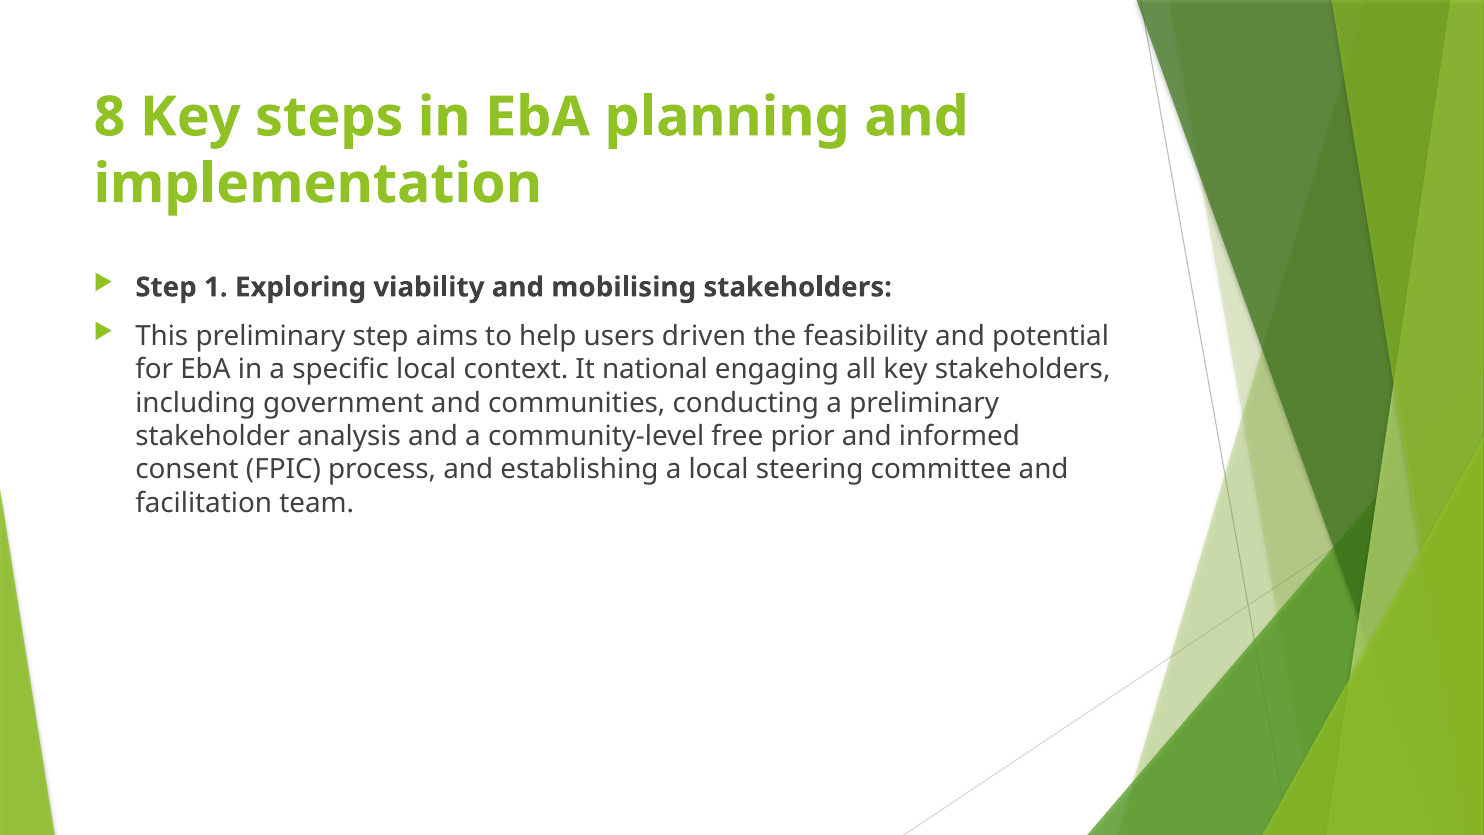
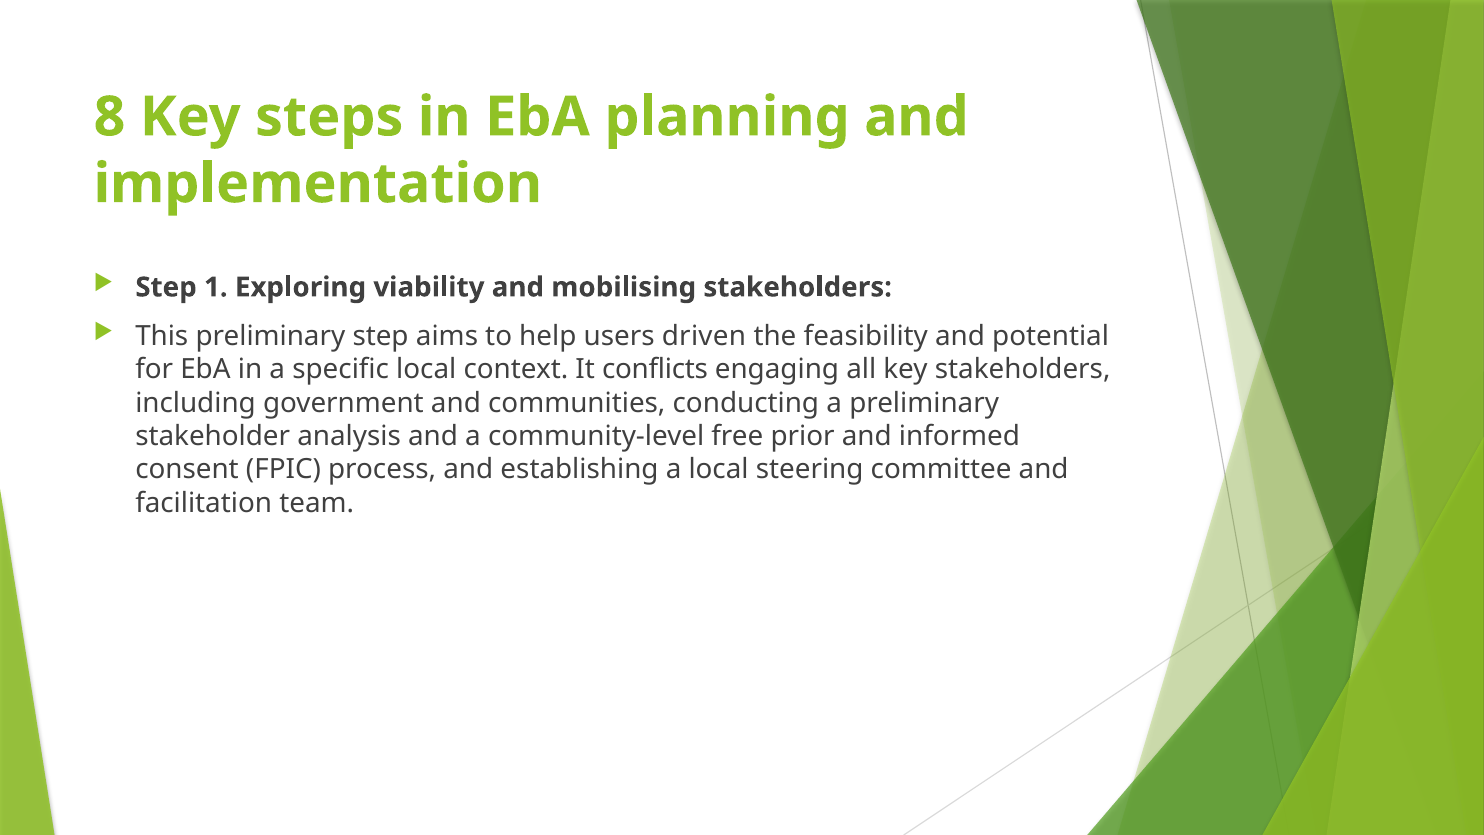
national: national -> conflicts
